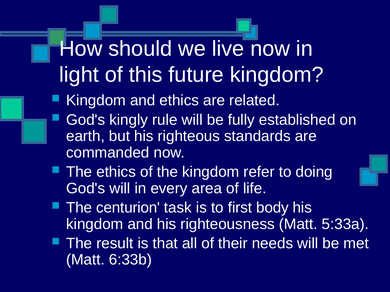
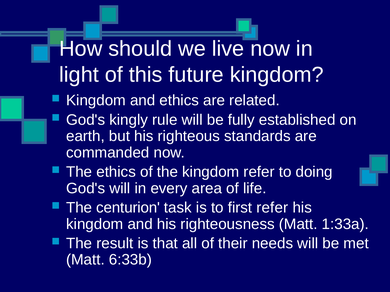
first body: body -> refer
5:33a: 5:33a -> 1:33a
